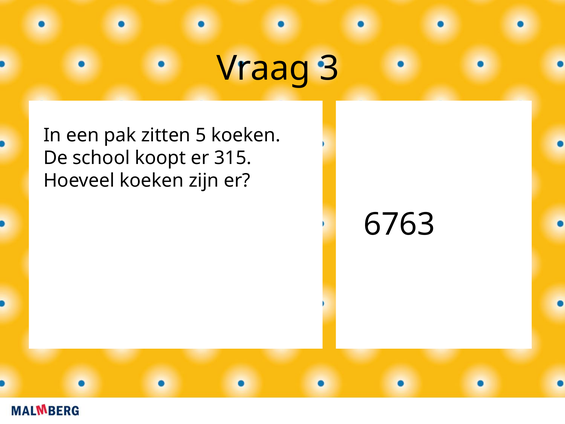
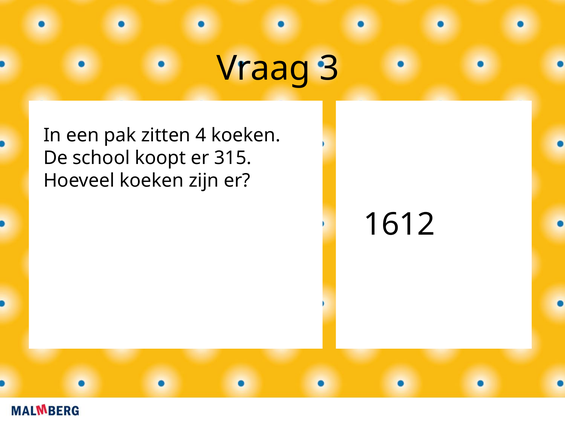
5: 5 -> 4
6763: 6763 -> 1612
